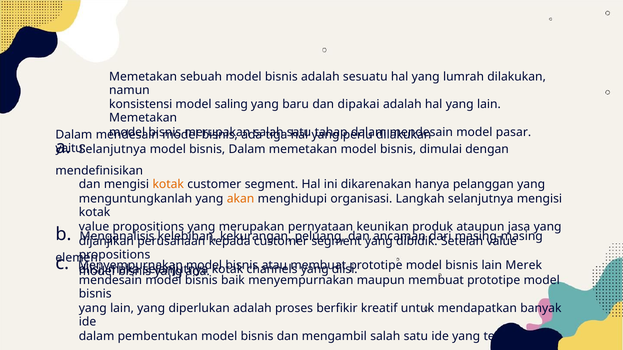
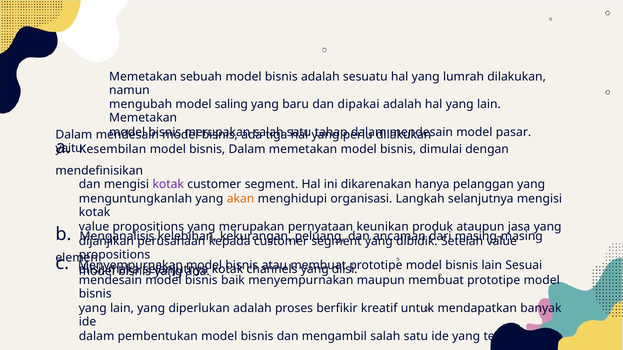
konsistensi: konsistensi -> mengubah
Selanjutnya at (113, 150): Selanjutnya -> Kesembilan
kotak at (168, 185) colour: orange -> purple
Merek: Merek -> Sesuai
